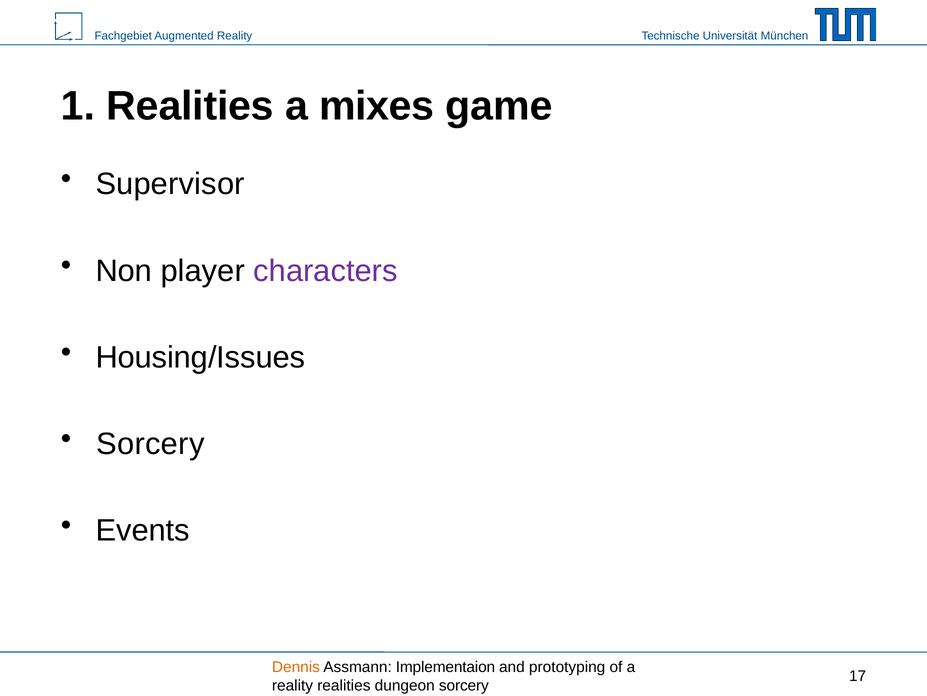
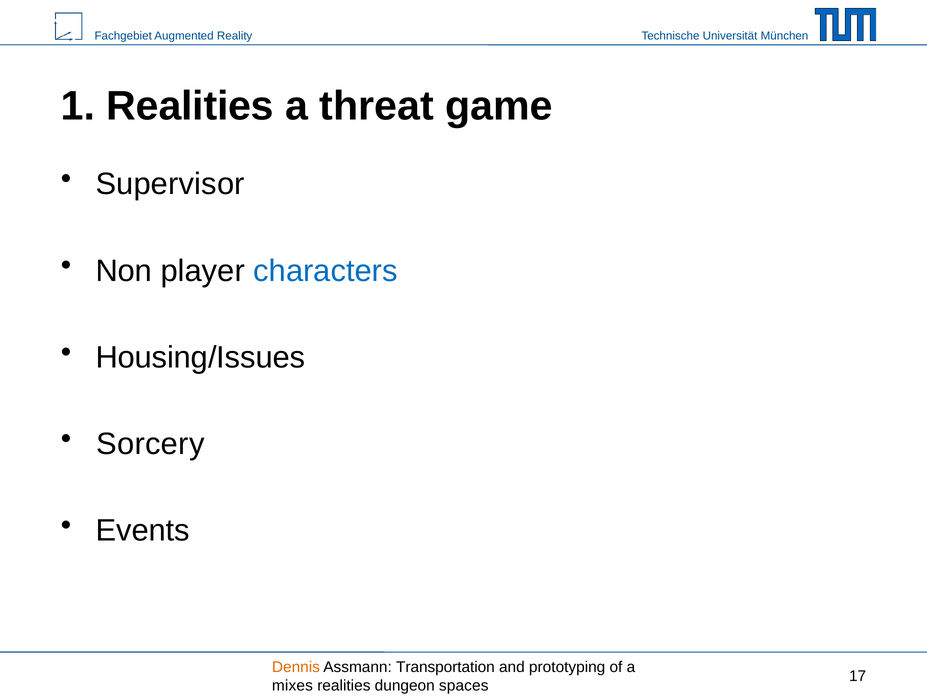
mixes: mixes -> threat
characters colour: purple -> blue
Implementaion: Implementaion -> Transportation
reality at (292, 685): reality -> mixes
dungeon sorcery: sorcery -> spaces
